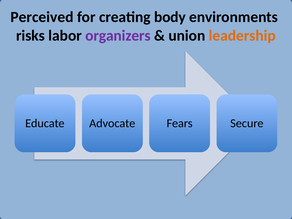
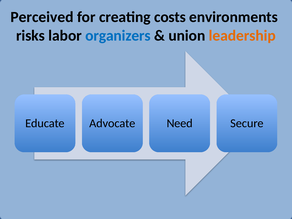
body: body -> costs
organizers colour: purple -> blue
Fears: Fears -> Need
